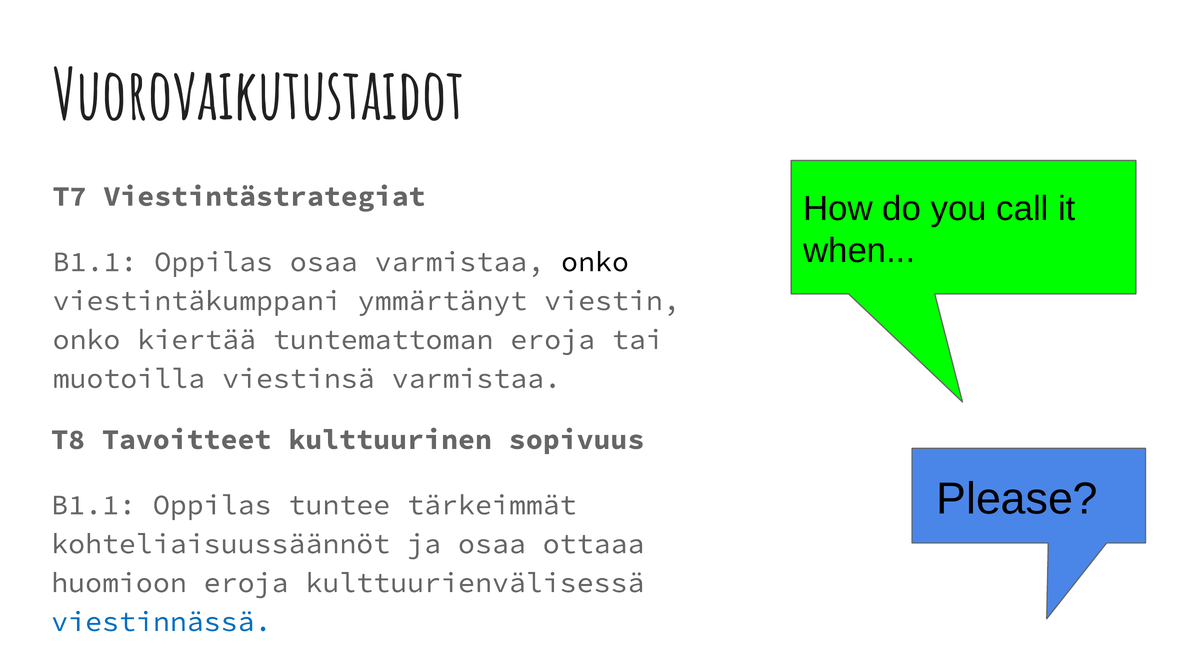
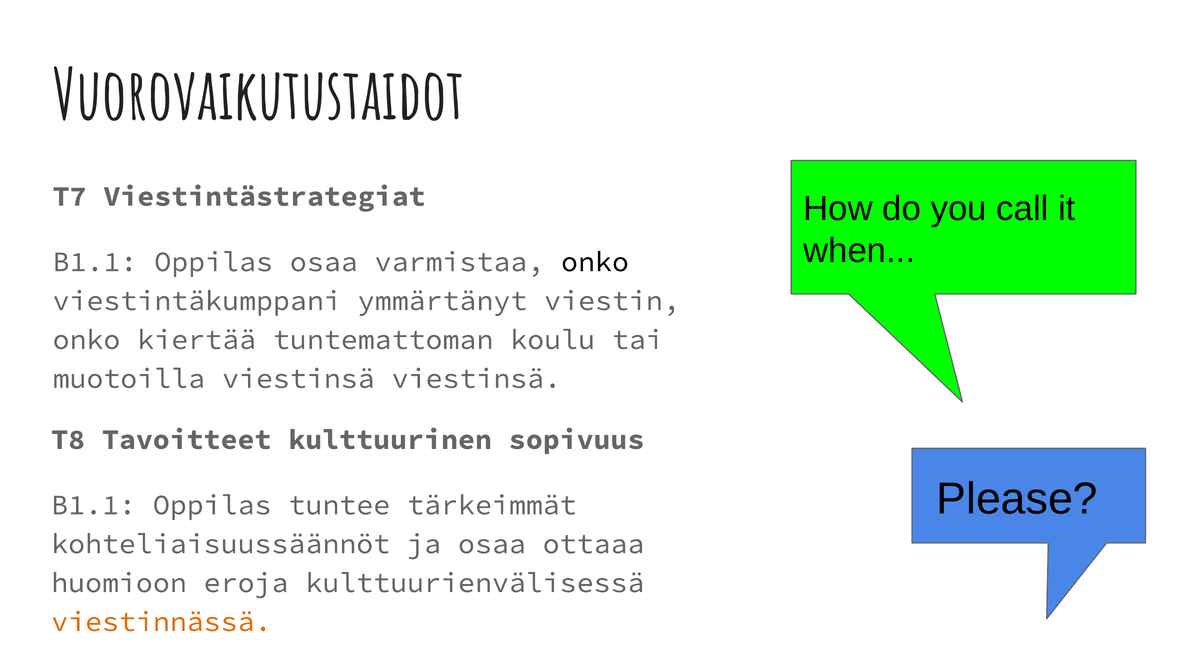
tuntemattoman eroja: eroja -> koulu
viestinsä varmistaa: varmistaa -> viestinsä
viestinnässä colour: blue -> orange
